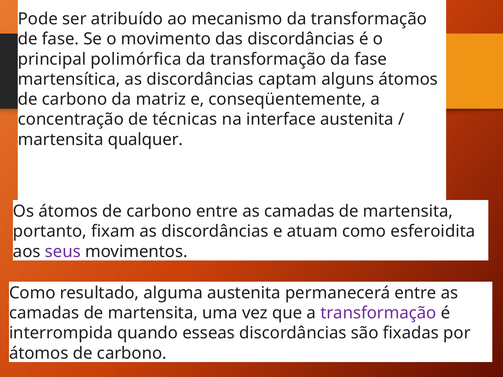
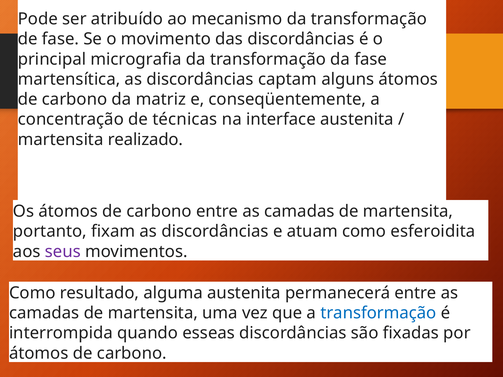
polimórfica: polimórfica -> micrografia
qualquer: qualquer -> realizado
transformação at (378, 313) colour: purple -> blue
